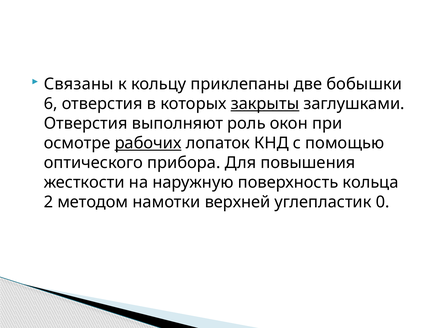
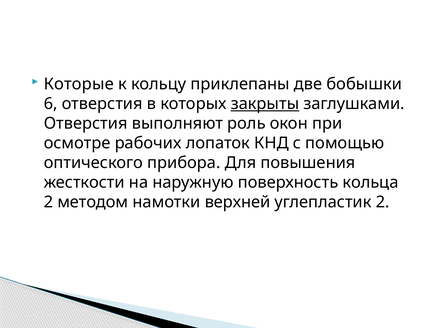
Связаны: Связаны -> Которые
рабочих underline: present -> none
углепластик 0: 0 -> 2
